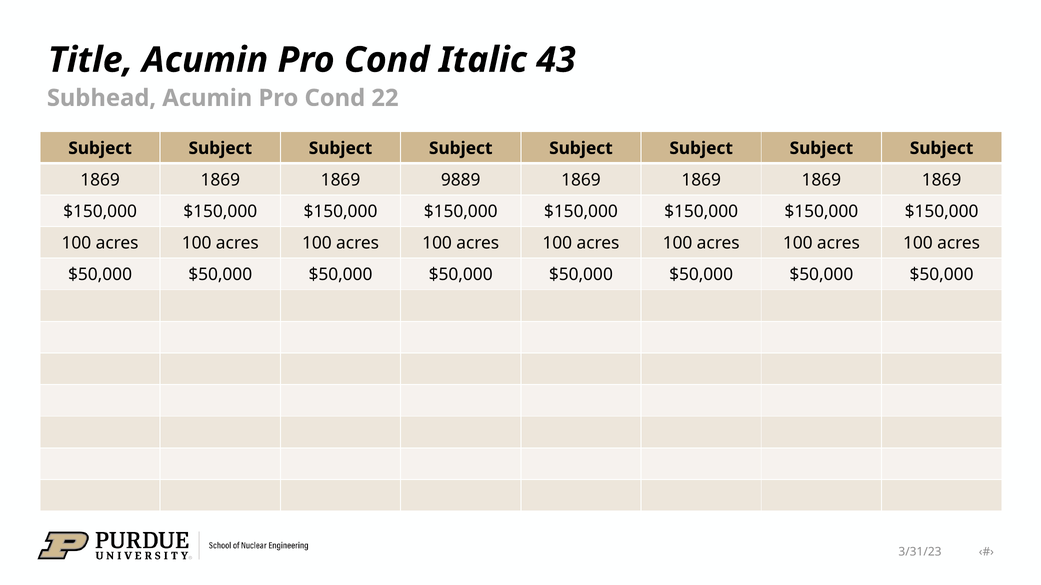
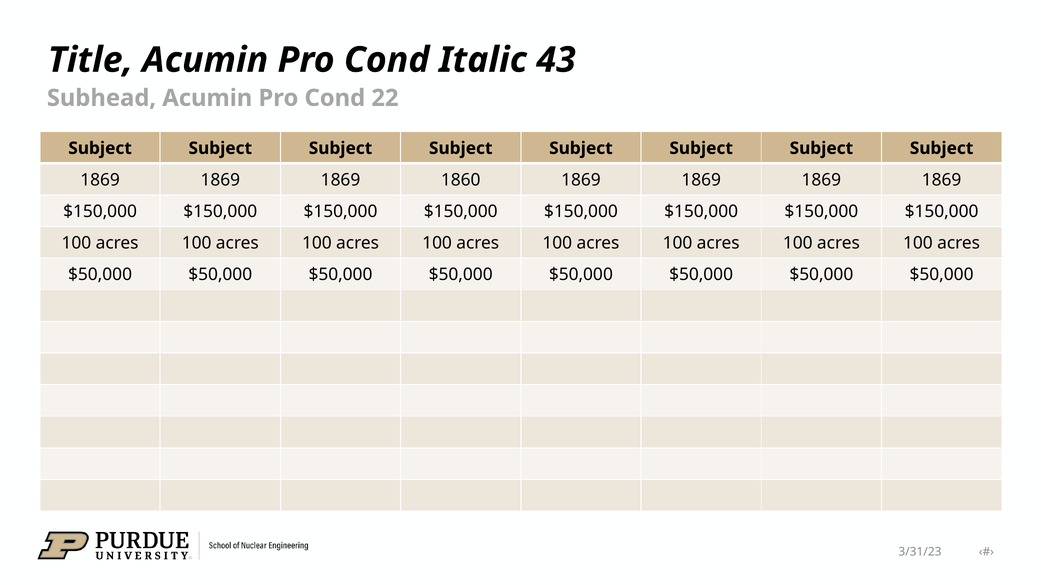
9889: 9889 -> 1860
